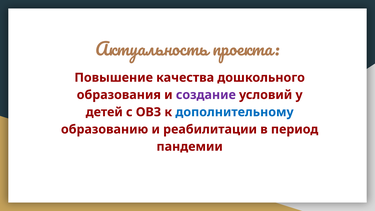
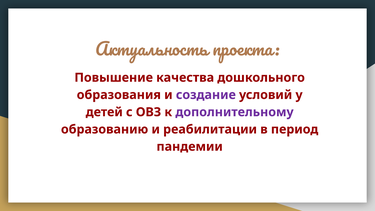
дополнительному colour: blue -> purple
